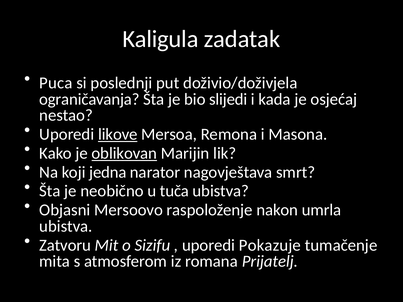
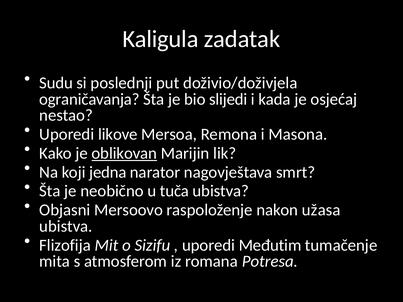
Puca: Puca -> Sudu
likove underline: present -> none
umrla: umrla -> užasa
Zatvoru: Zatvoru -> Flizofija
Pokazuje: Pokazuje -> Međutim
Prijatelj: Prijatelj -> Potresa
